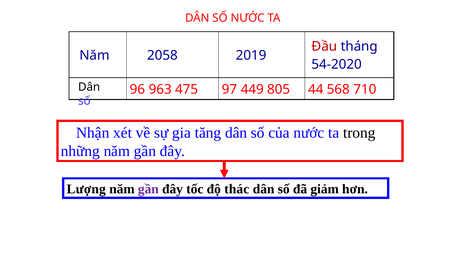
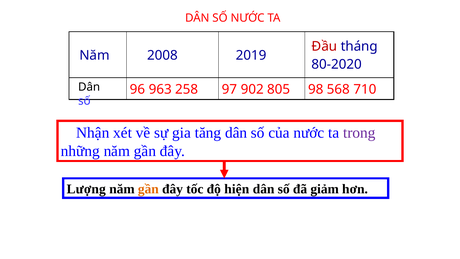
2058: 2058 -> 2008
54-2020: 54-2020 -> 80-2020
475: 475 -> 258
449: 449 -> 902
44: 44 -> 98
trong colour: black -> purple
gần at (148, 189) colour: purple -> orange
thác: thác -> hiện
